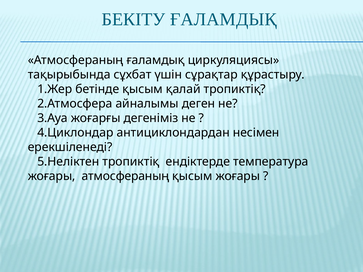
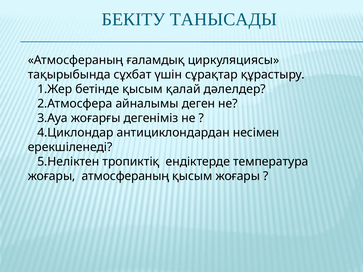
БЕКІТУ ҒАЛАМДЫҚ: ҒАЛАМДЫҚ -> ТАНЫСАДЫ
қалай тропиктіқ: тропиктіқ -> дәлелдер
